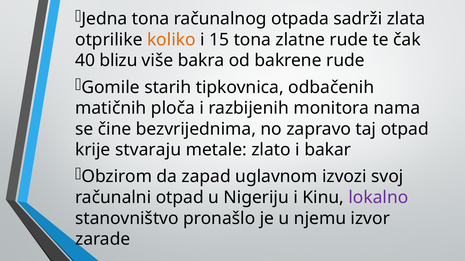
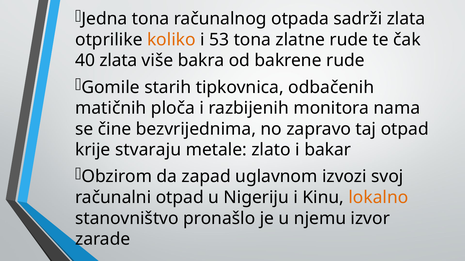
15: 15 -> 53
40 blizu: blizu -> zlata
lokalno colour: purple -> orange
